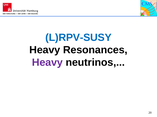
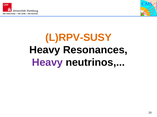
L)RPV-SUSY colour: blue -> orange
